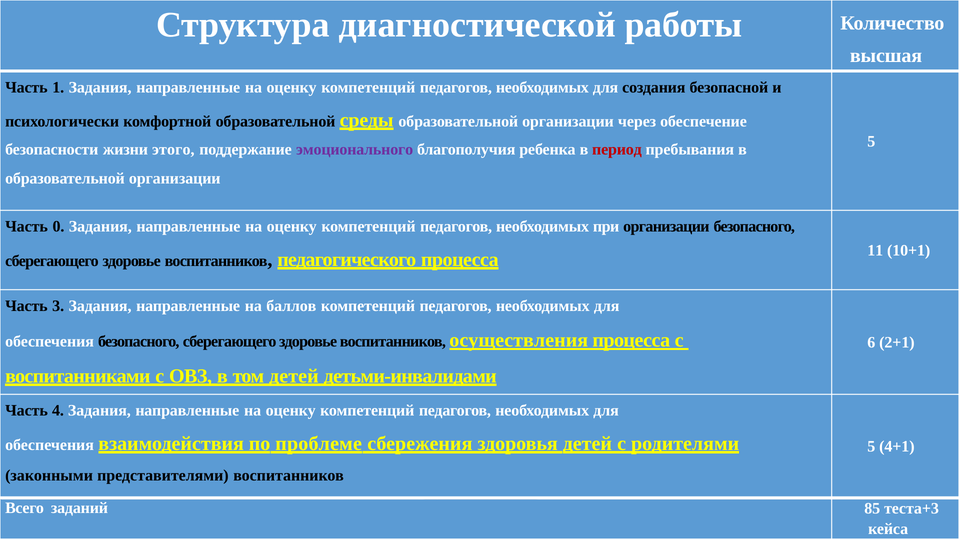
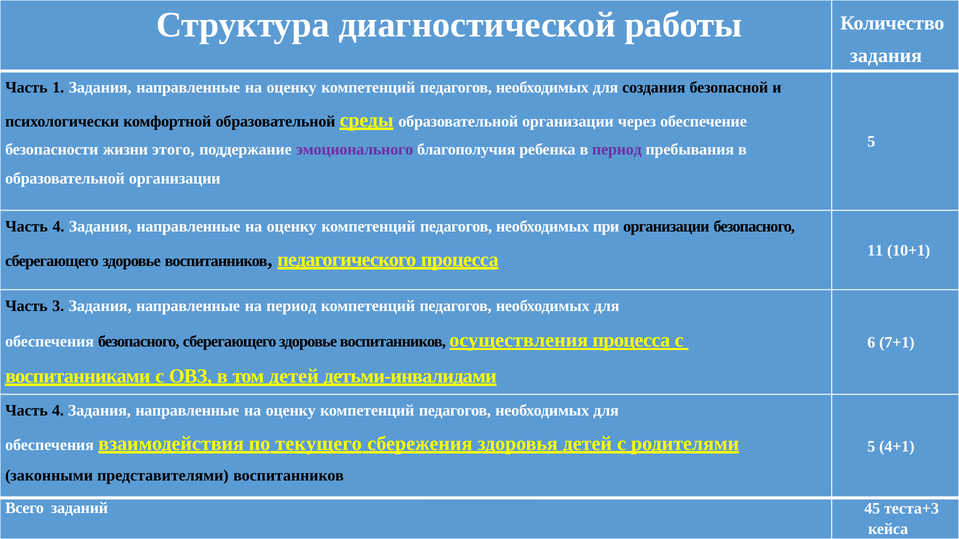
высшая at (886, 56): высшая -> задания
период at (617, 150) colour: red -> purple
0 at (58, 227): 0 -> 4
на баллов: баллов -> период
2+1: 2+1 -> 7+1
проблеме: проблеме -> текущего
85: 85 -> 45
